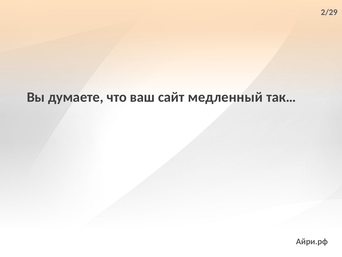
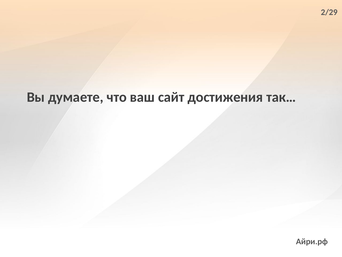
медленный: медленный -> достижения
